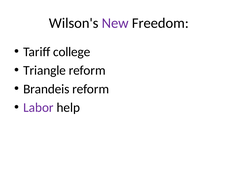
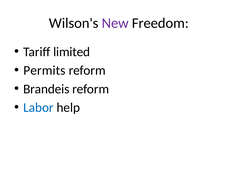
college: college -> limited
Triangle: Triangle -> Permits
Labor colour: purple -> blue
